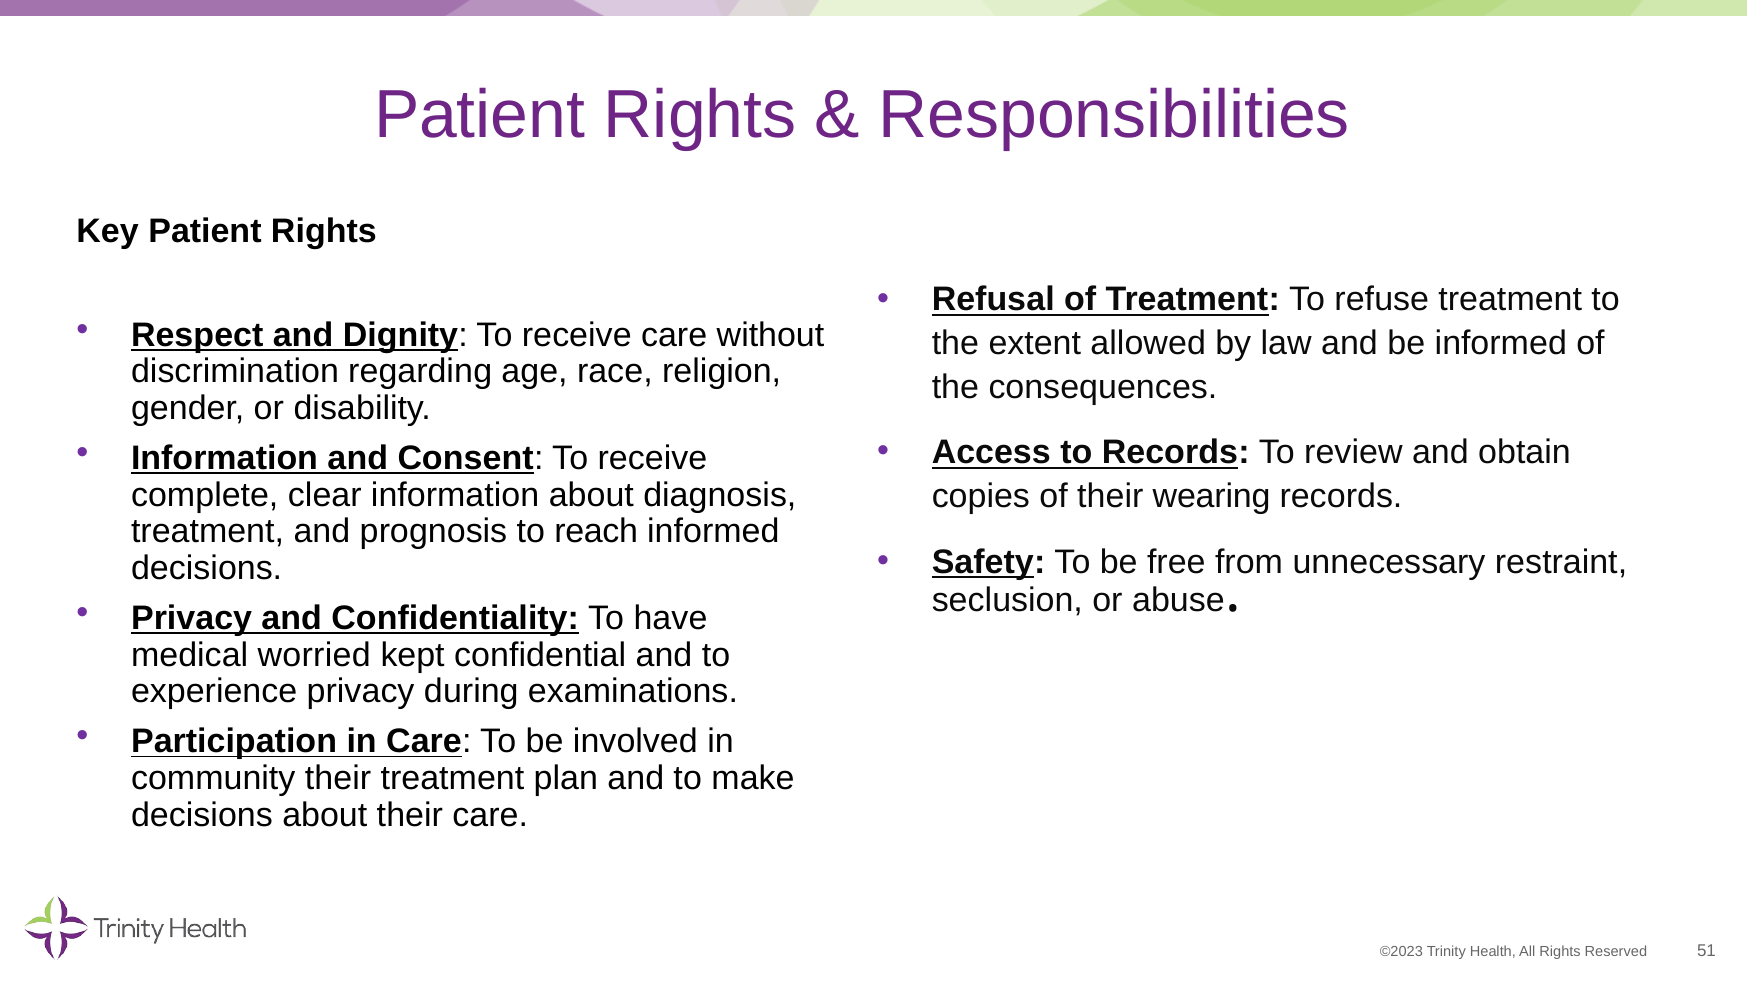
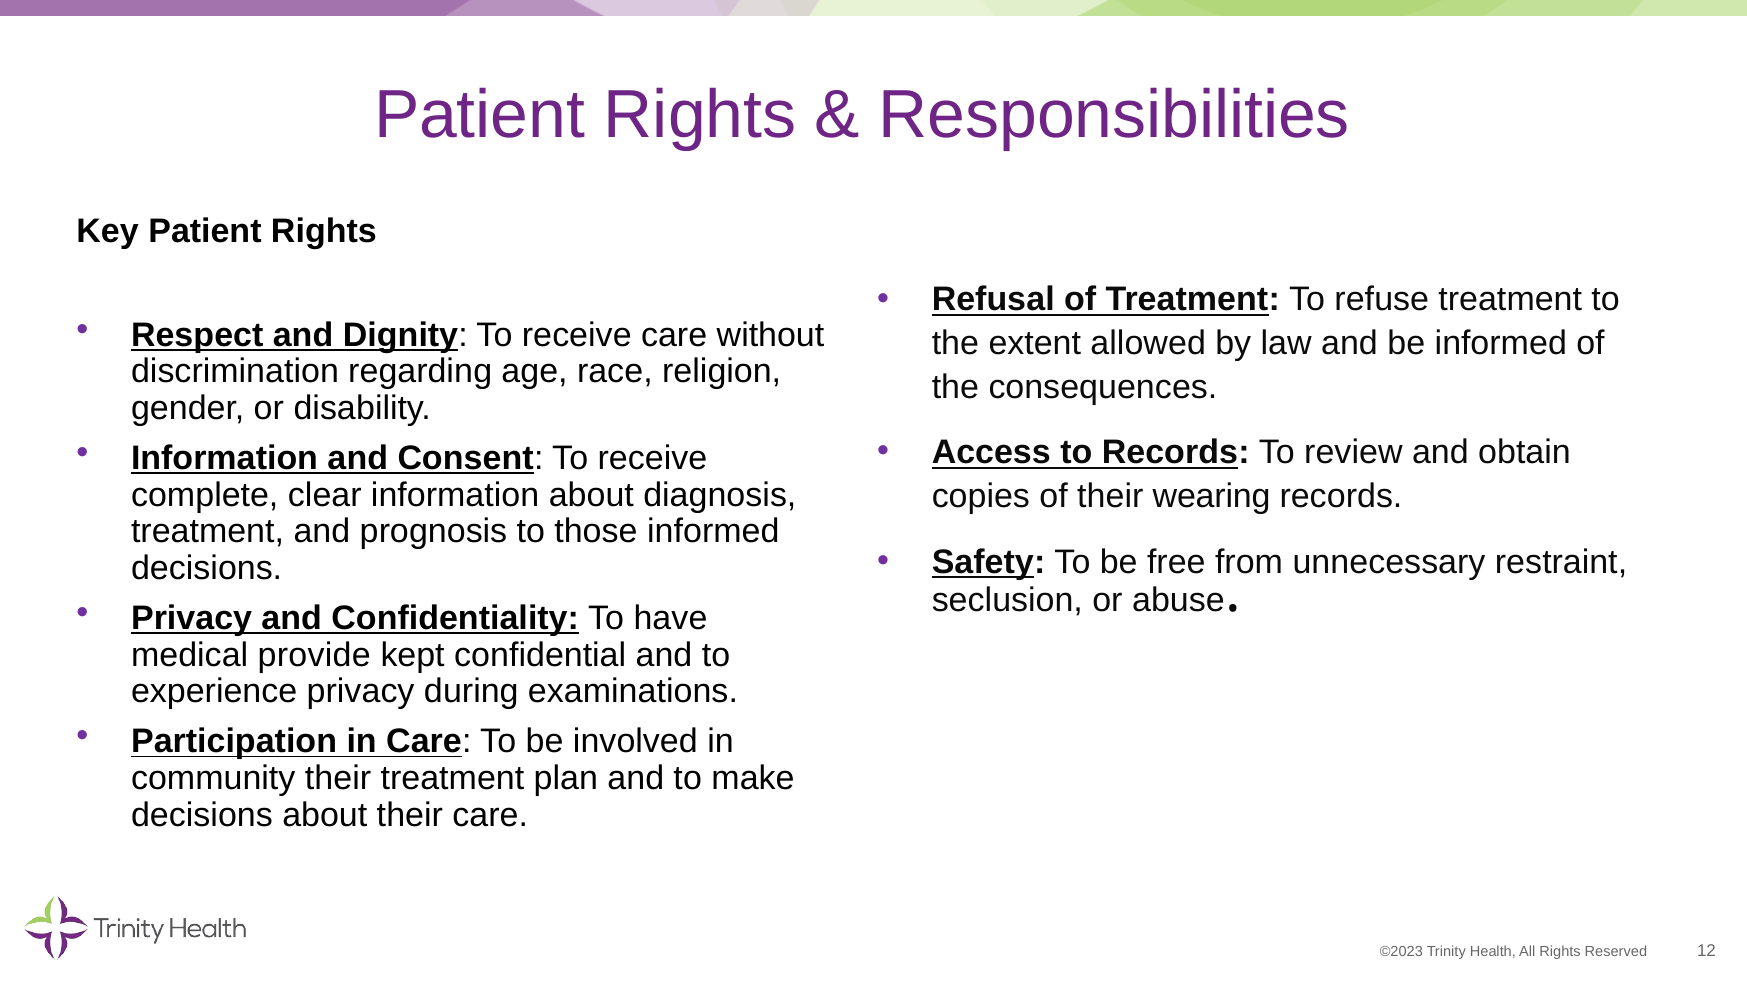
reach: reach -> those
worried: worried -> provide
51: 51 -> 12
